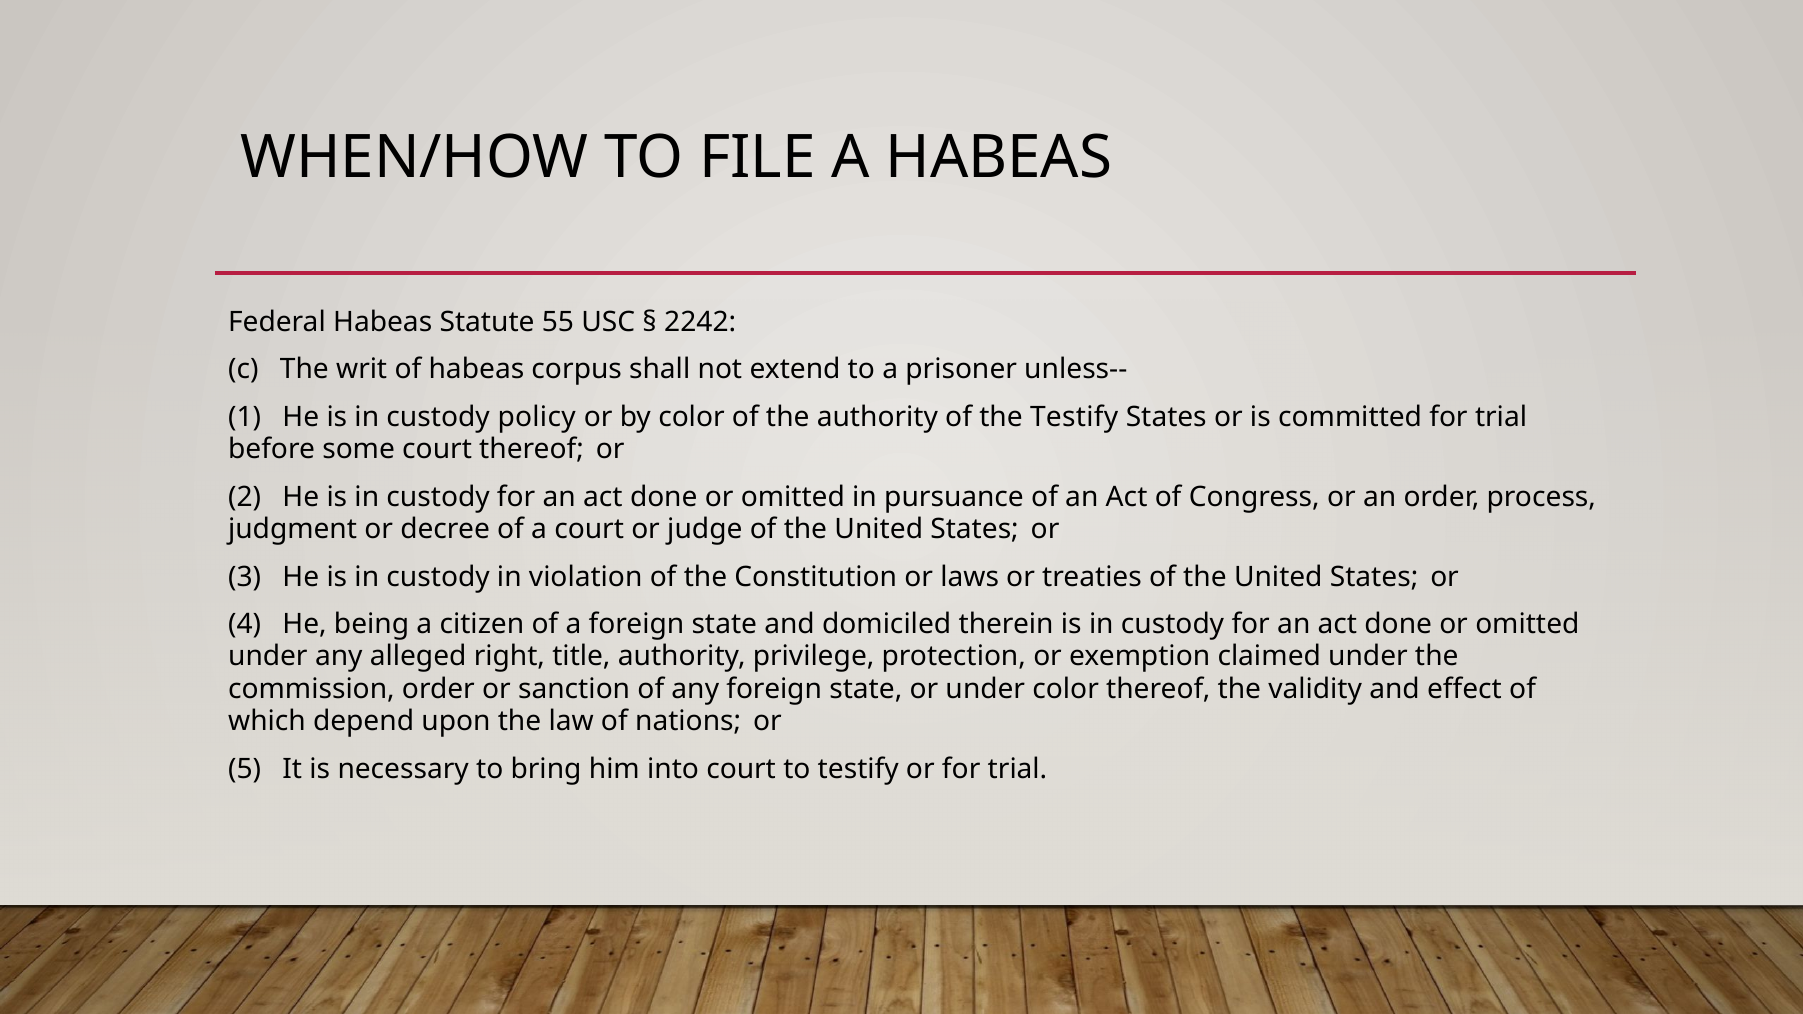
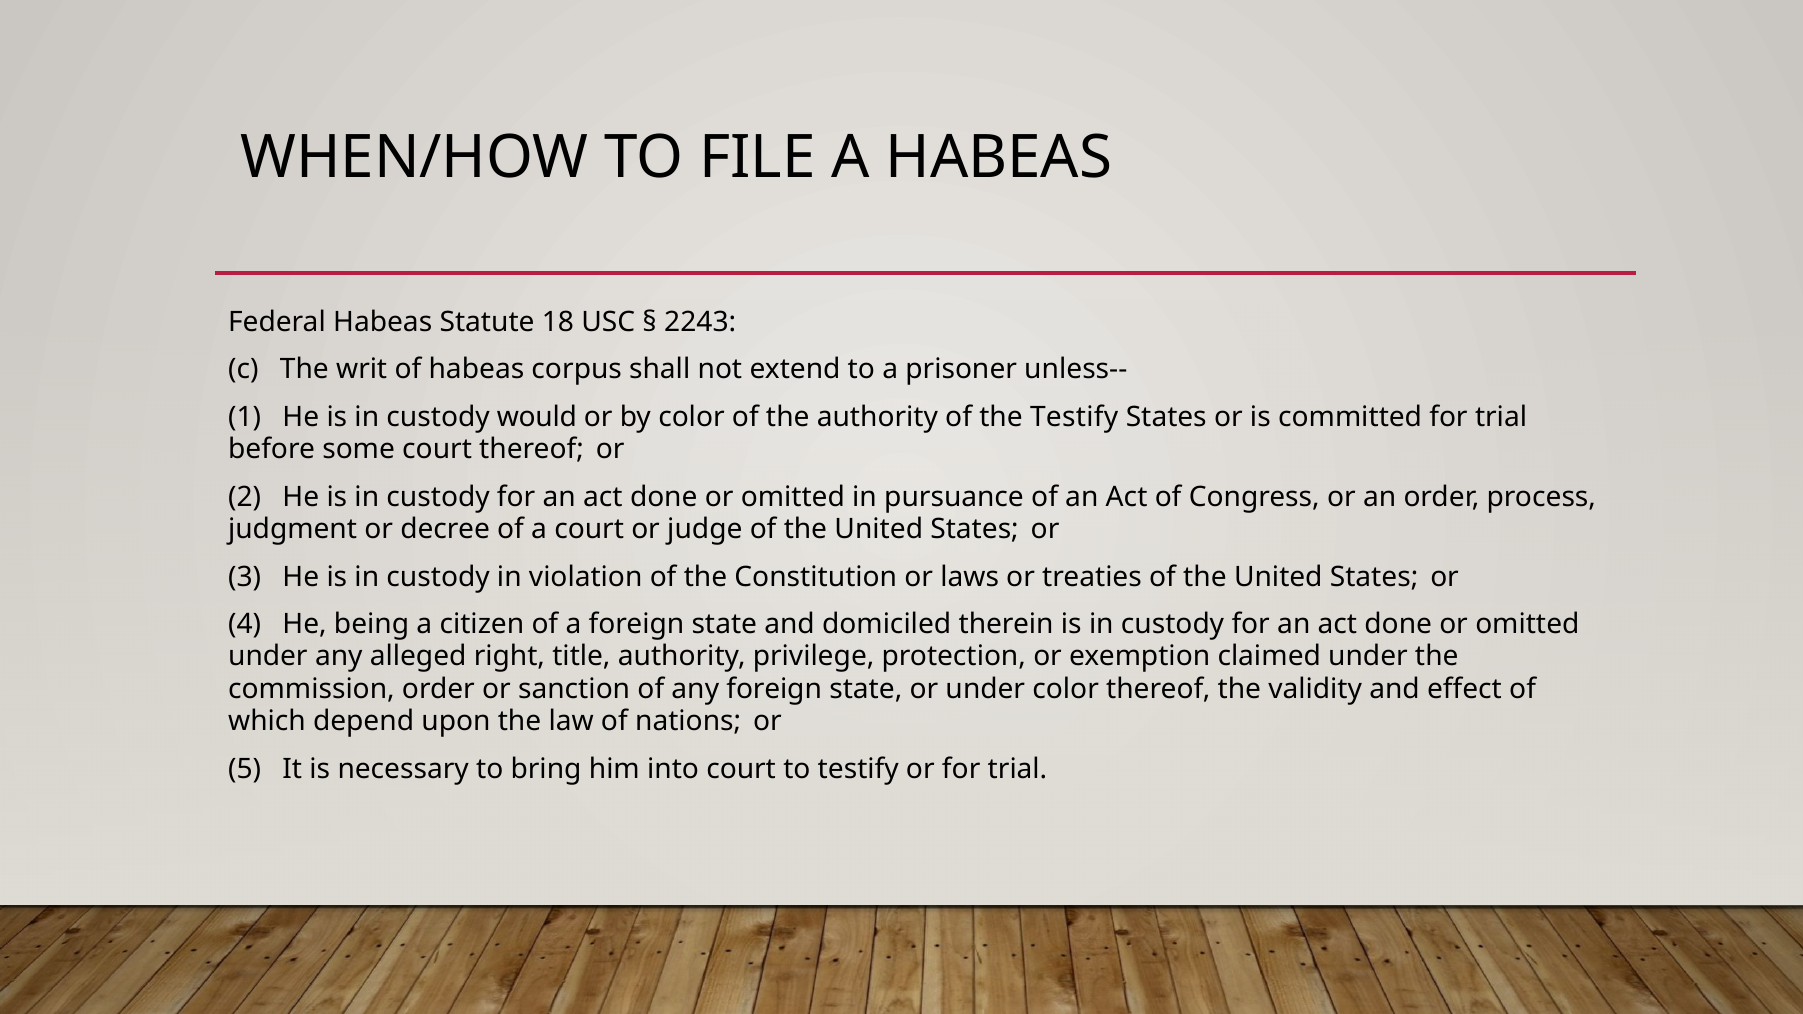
55: 55 -> 18
2242: 2242 -> 2243
policy: policy -> would
